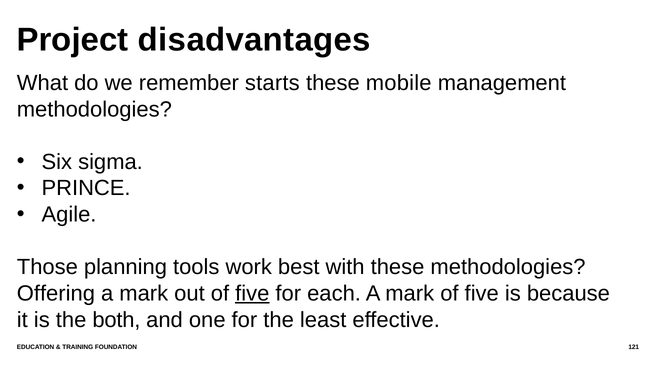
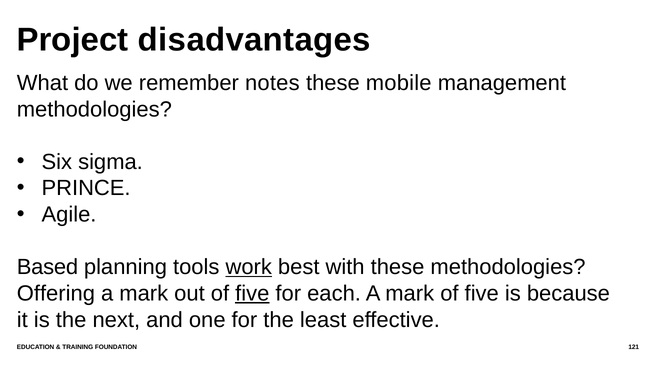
starts: starts -> notes
Those: Those -> Based
work underline: none -> present
both: both -> next
